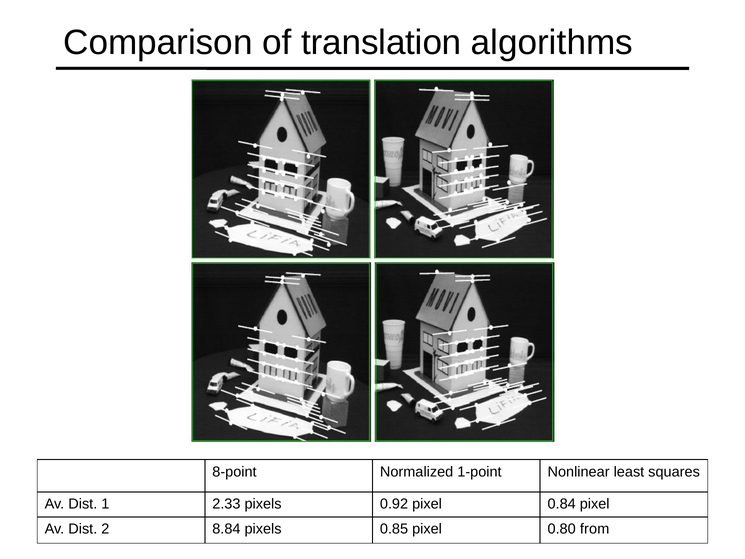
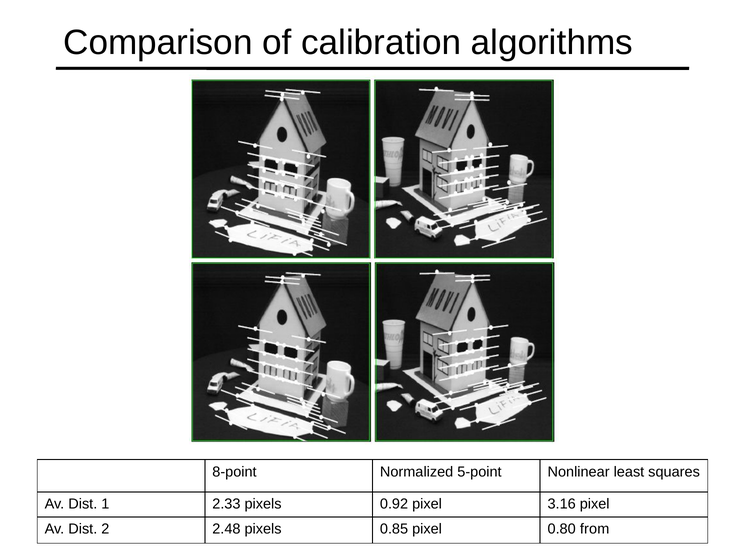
translation: translation -> calibration
1-point: 1-point -> 5-point
0.84: 0.84 -> 3.16
8.84: 8.84 -> 2.48
